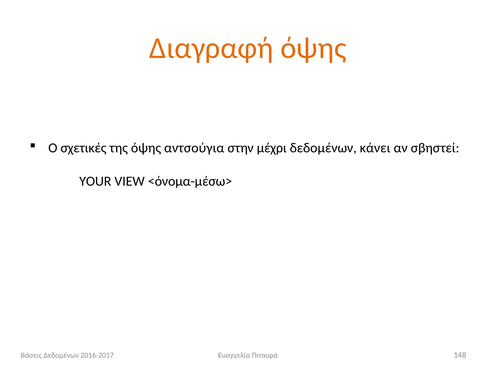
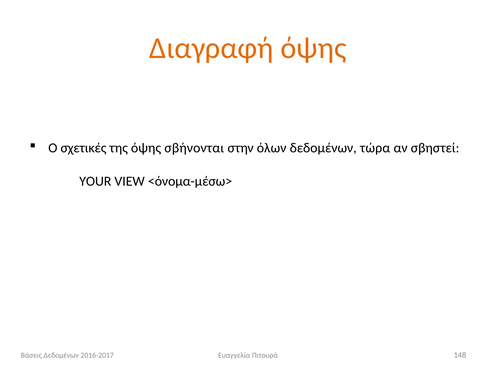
αντσούγια: αντσούγια -> σβήνονται
μέχρι: μέχρι -> όλων
κάνει: κάνει -> τώρα
